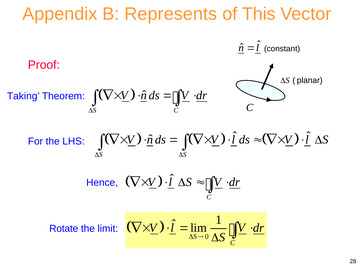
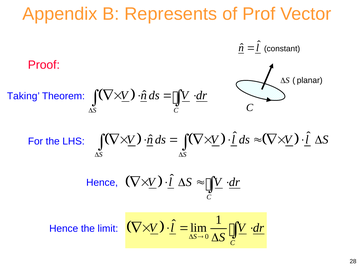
This: This -> Prof
Rotate at (64, 229): Rotate -> Hence
